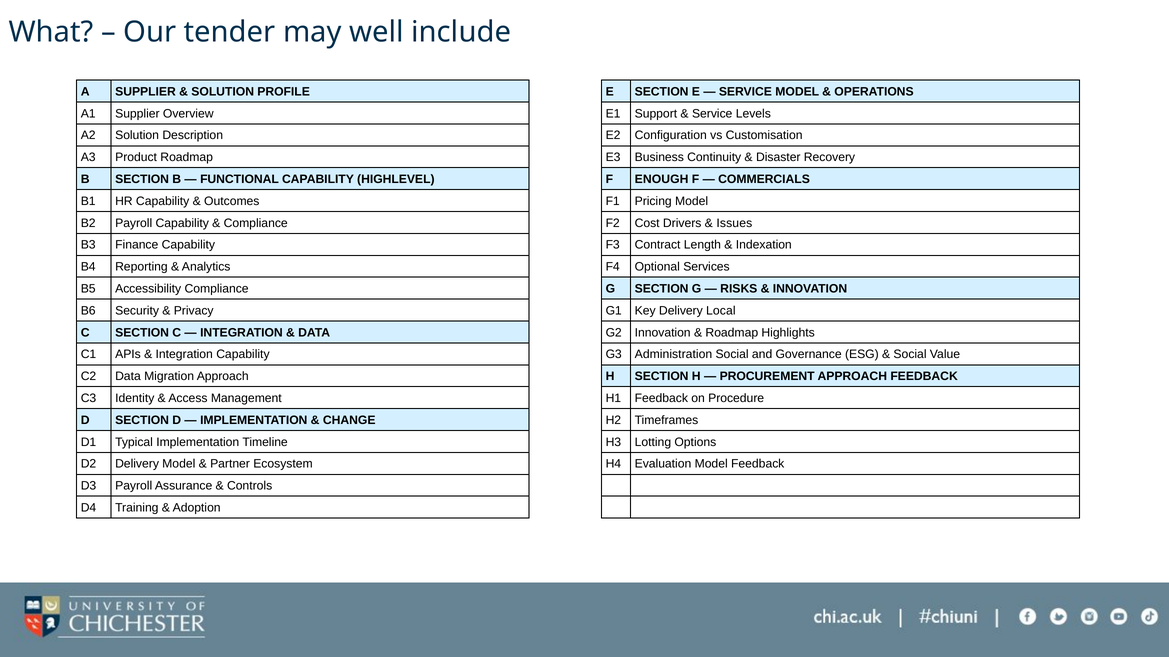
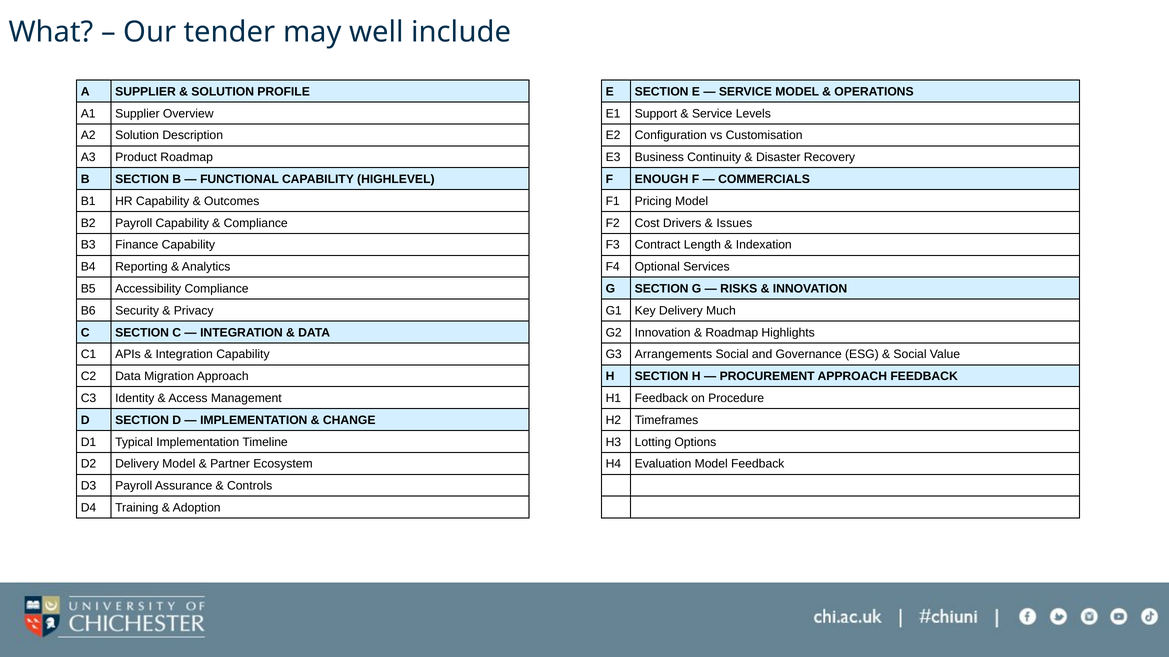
Local: Local -> Much
Administration: Administration -> Arrangements
